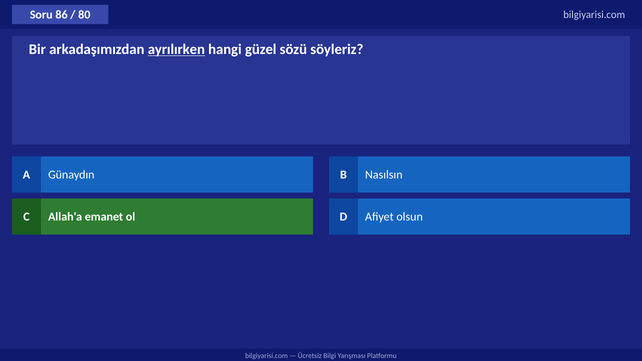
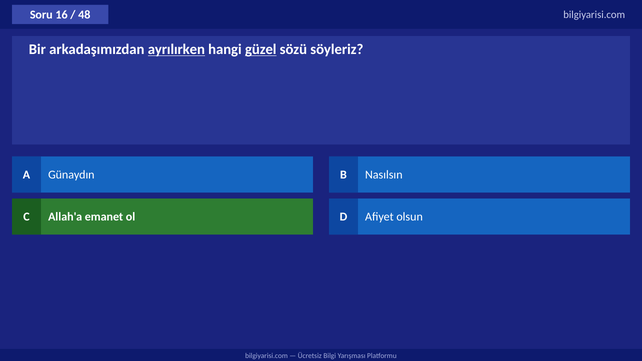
86: 86 -> 16
80: 80 -> 48
güzel underline: none -> present
